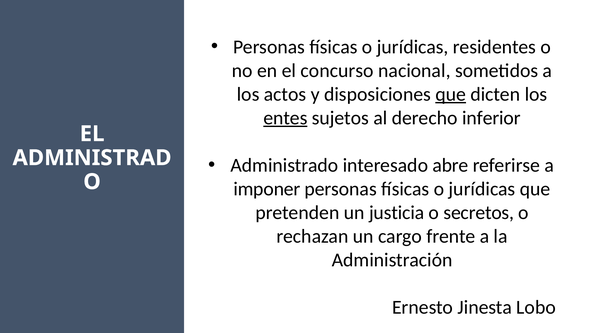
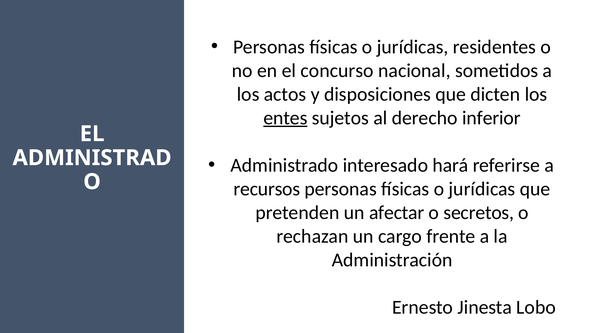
que at (451, 94) underline: present -> none
abre: abre -> hará
imponer: imponer -> recursos
justicia: justicia -> afectar
